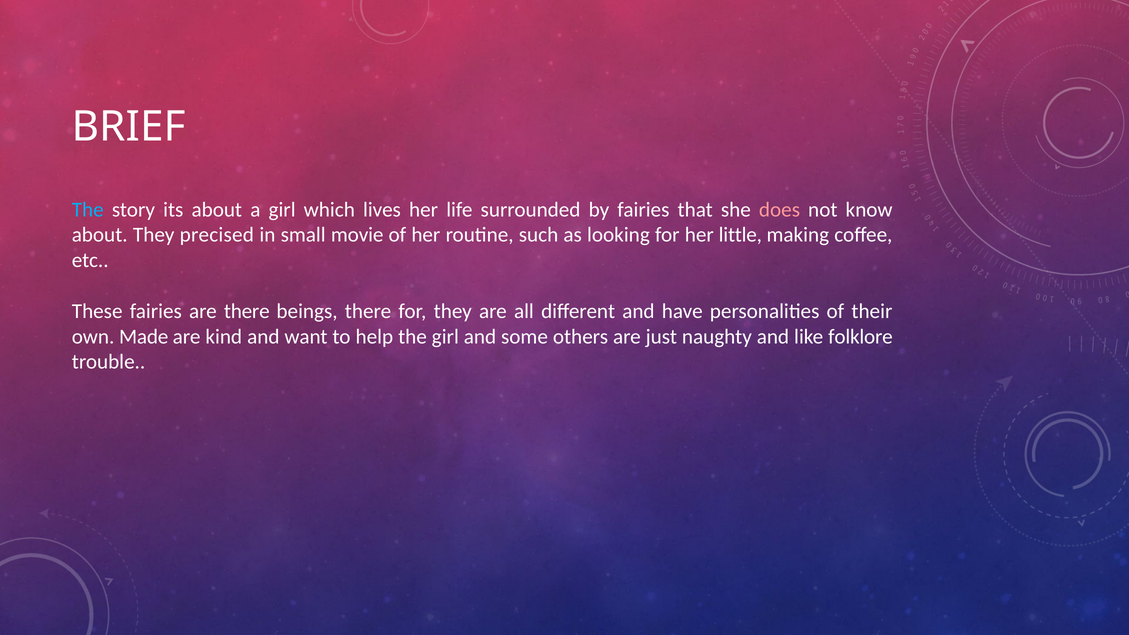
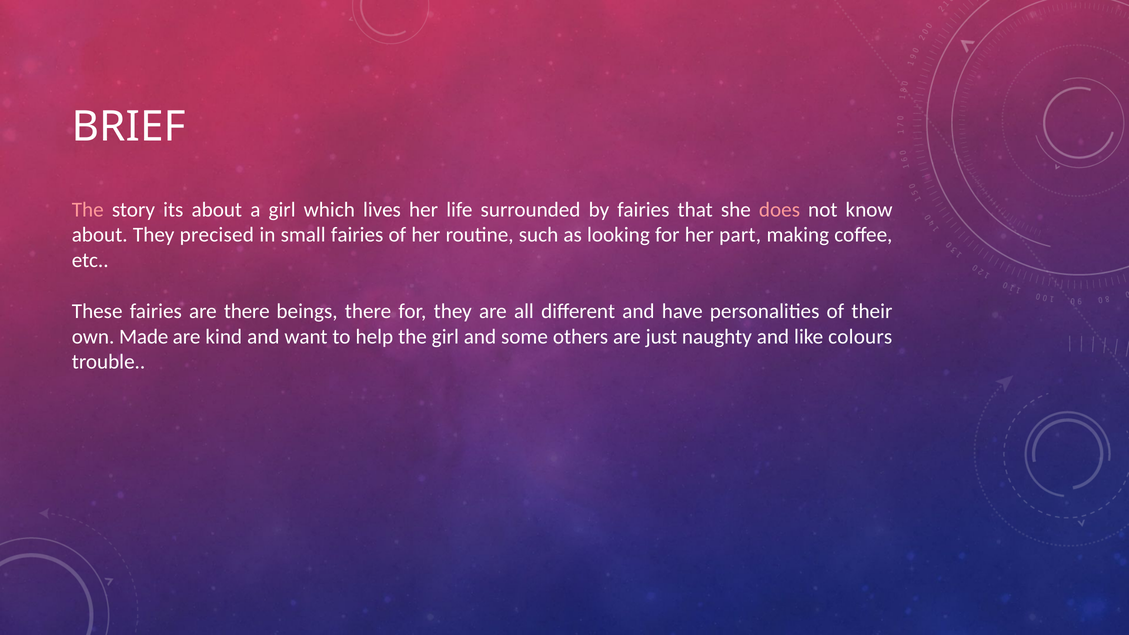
The at (88, 210) colour: light blue -> pink
small movie: movie -> fairies
little: little -> part
folklore: folklore -> colours
